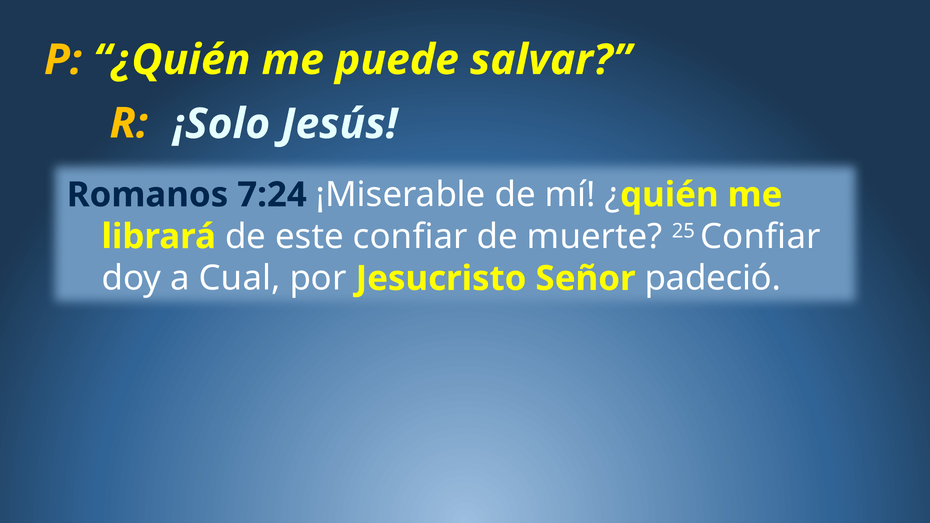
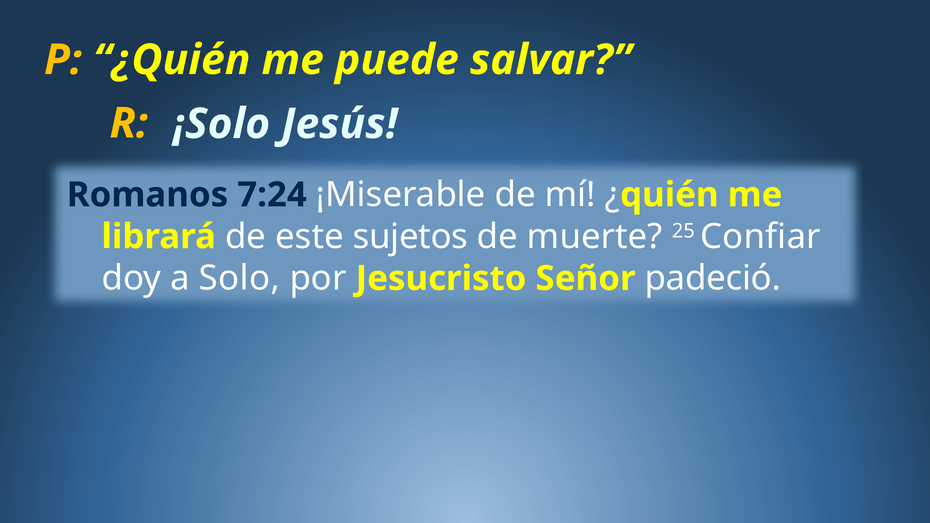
este confiar: confiar -> sujetos
Cual: Cual -> Solo
